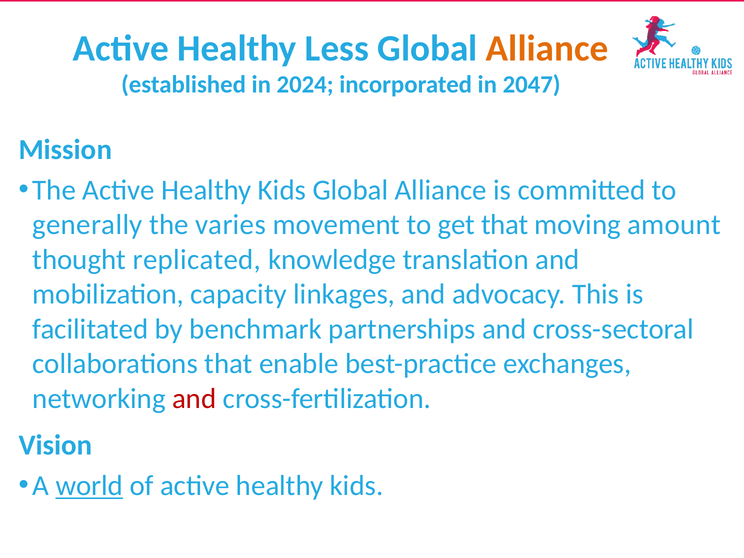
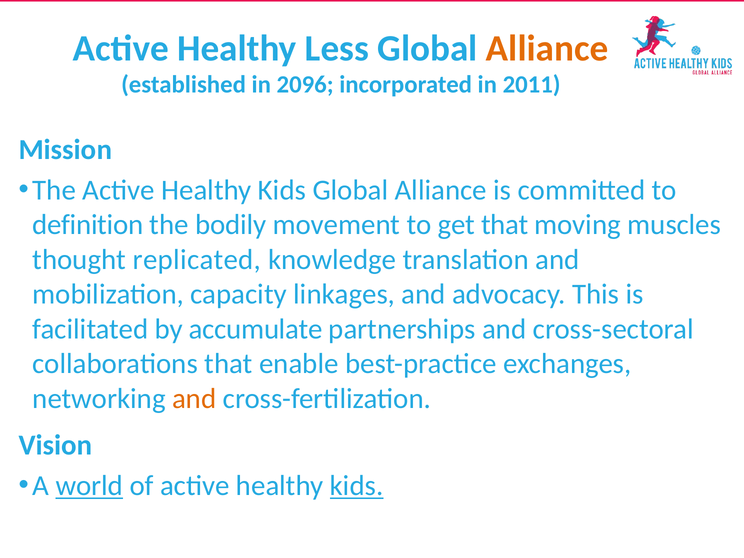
2024: 2024 -> 2096
2047: 2047 -> 2011
generally: generally -> definition
varies: varies -> bodily
amount: amount -> muscles
benchmark: benchmark -> accumulate
and at (194, 399) colour: red -> orange
kids at (357, 486) underline: none -> present
